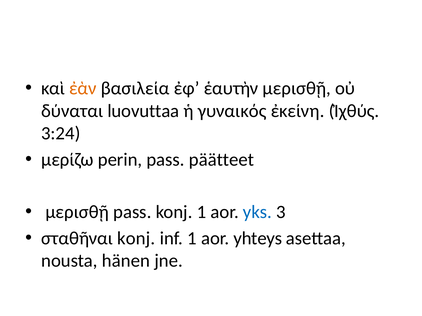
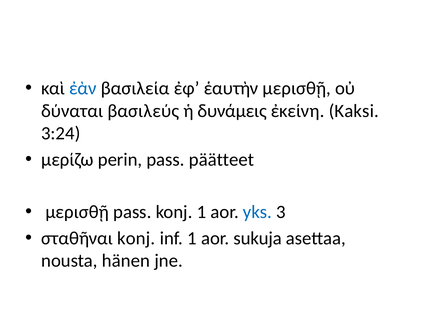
ἐὰν colour: orange -> blue
luovuttaa: luovuttaa -> βασιλεύς
γυναικός: γυναικός -> δυνάμεις
Ἰχθύς: Ἰχθύς -> Kaksi
yhteys: yhteys -> sukuja
